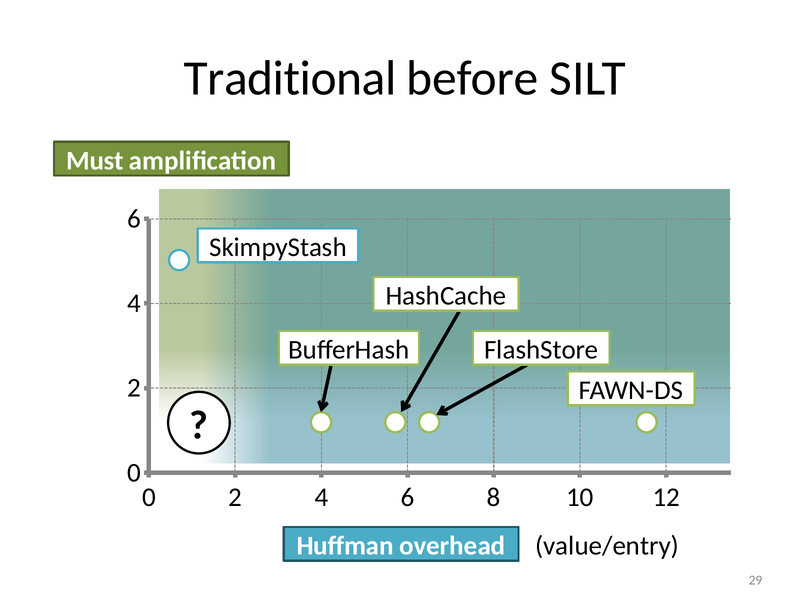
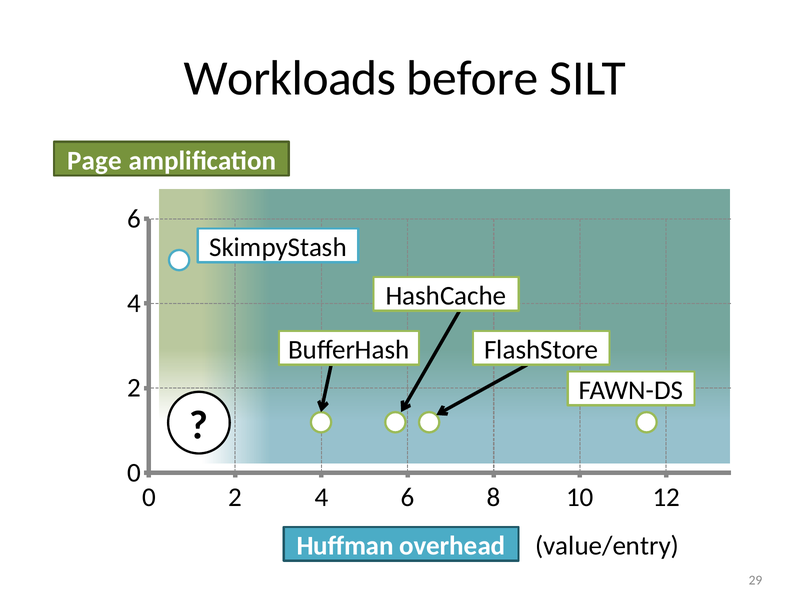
Traditional: Traditional -> Workloads
Must: Must -> Page
